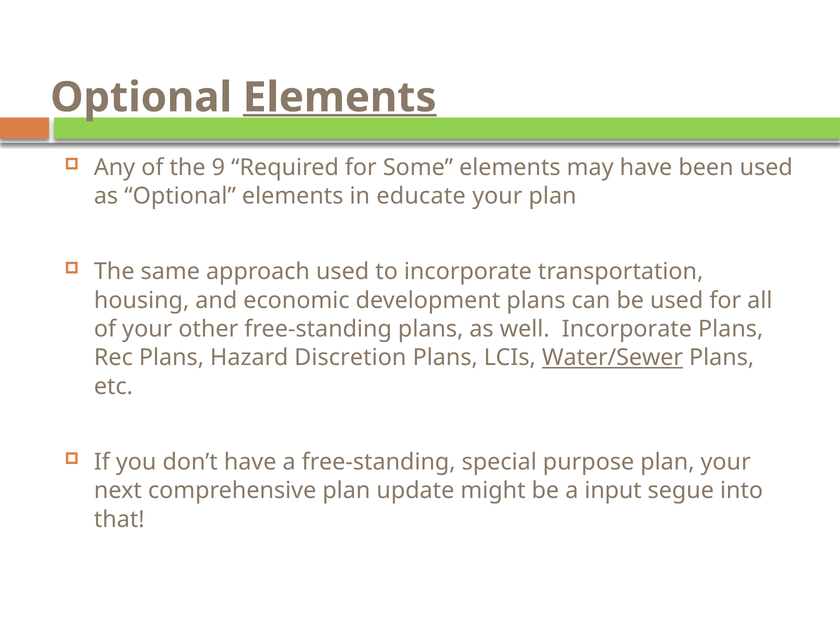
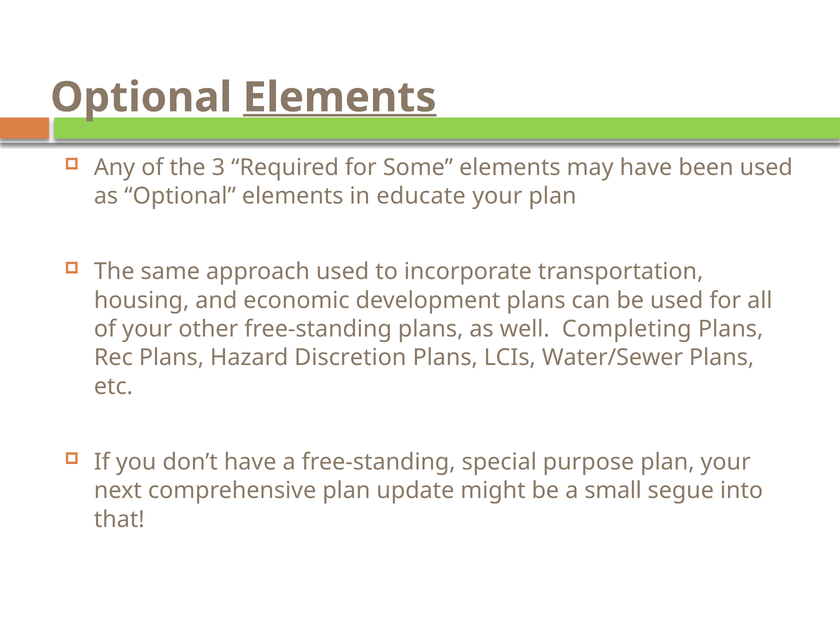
9: 9 -> 3
well Incorporate: Incorporate -> Completing
Water/Sewer underline: present -> none
input: input -> small
